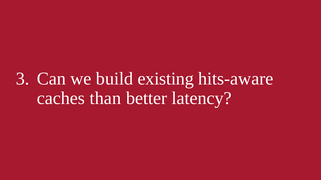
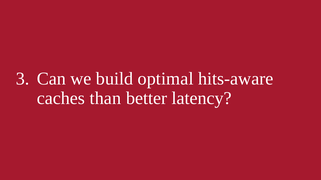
existing: existing -> optimal
